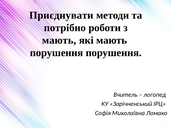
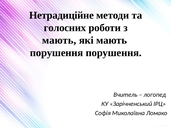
Приєднувати: Приєднувати -> Нетрадиційне
потрібно: потрібно -> голосних
